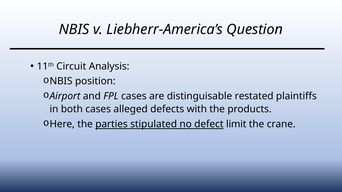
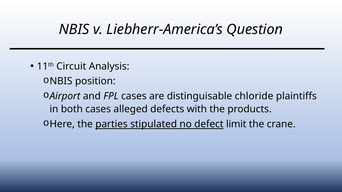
restated: restated -> chloride
